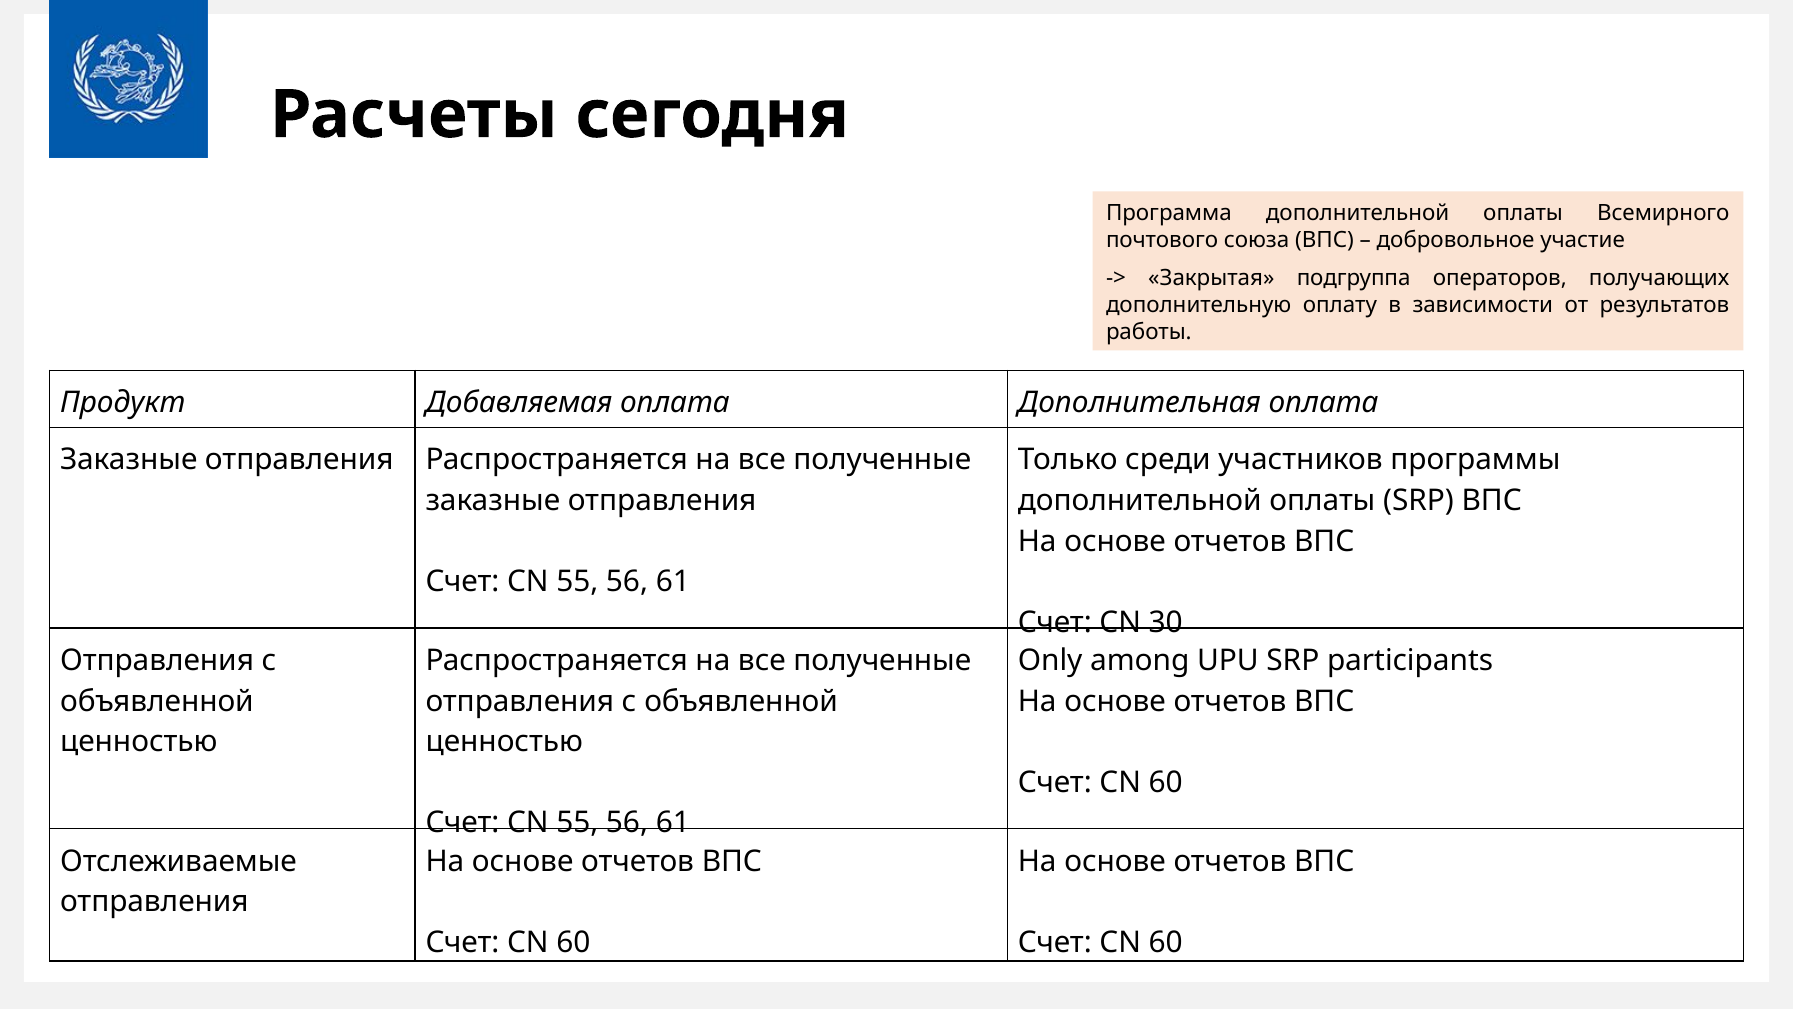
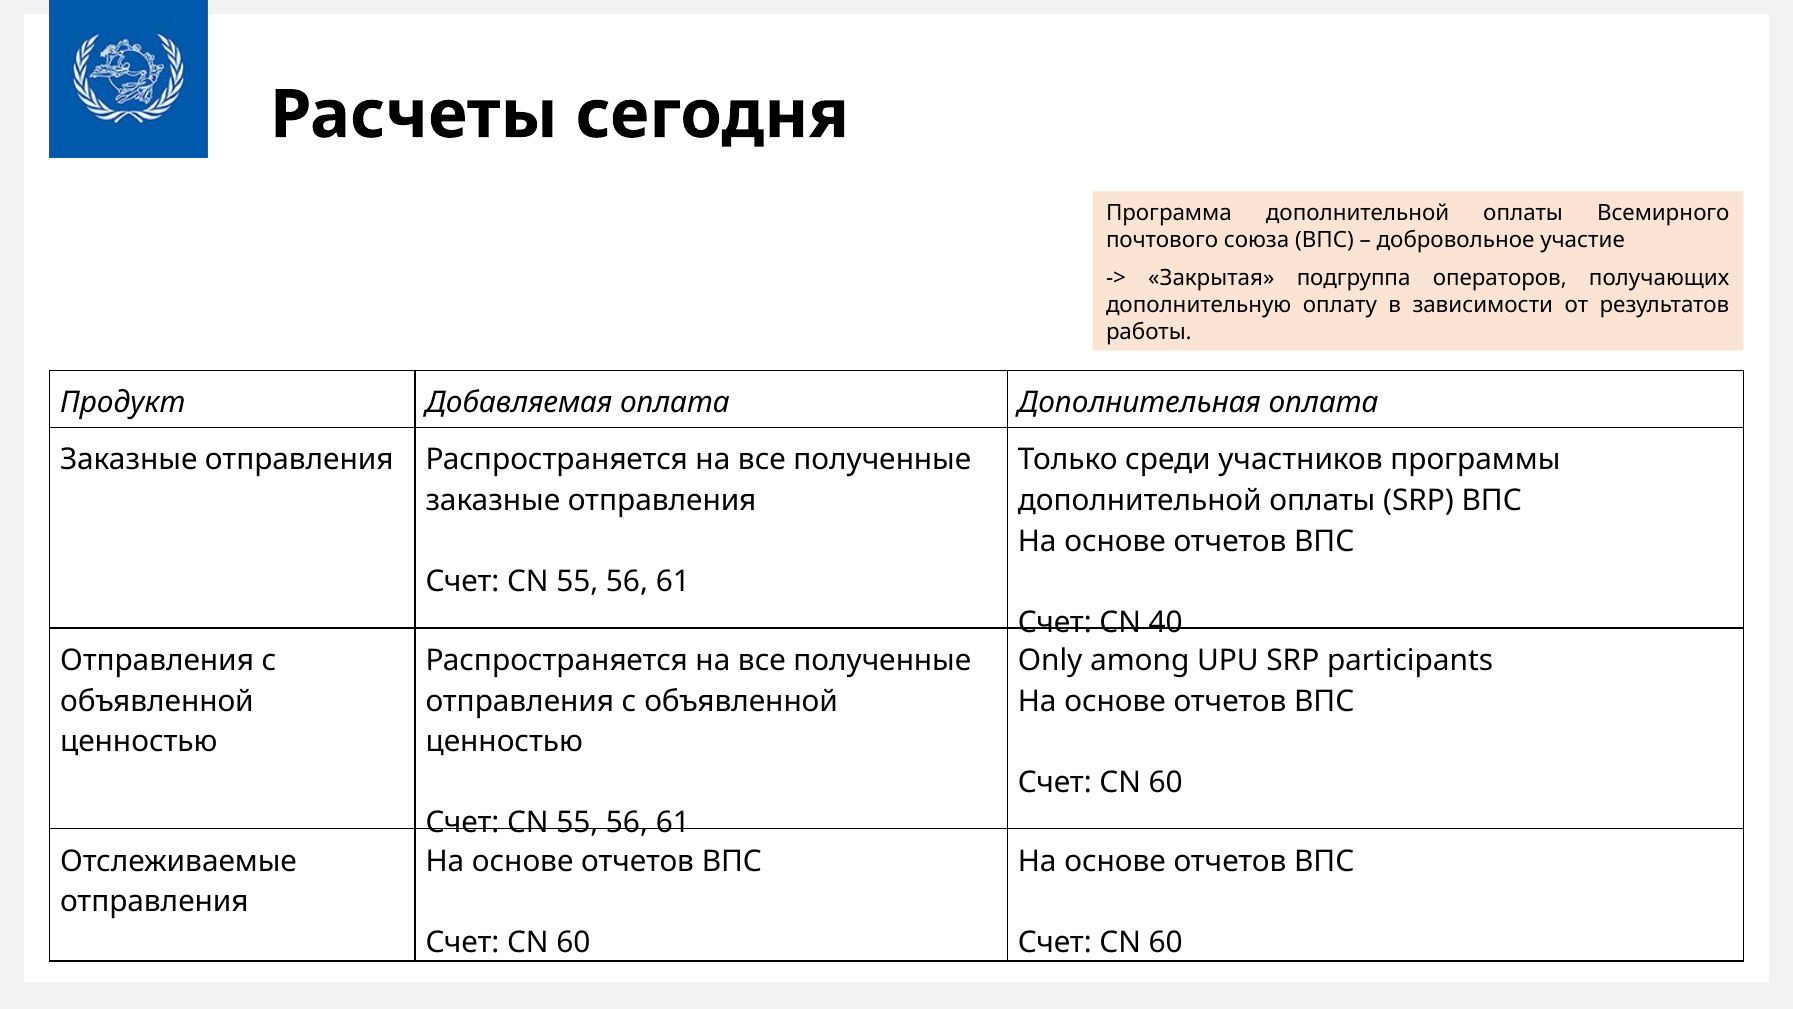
30: 30 -> 40
